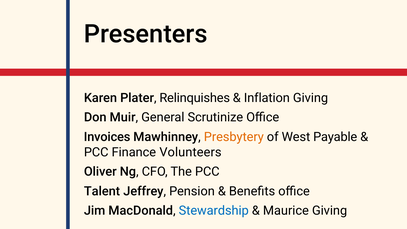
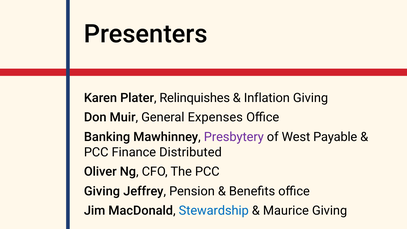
Scrutinize: Scrutinize -> Expenses
Invoices: Invoices -> Banking
Presbytery colour: orange -> purple
Volunteers: Volunteers -> Distributed
Talent at (102, 191): Talent -> Giving
